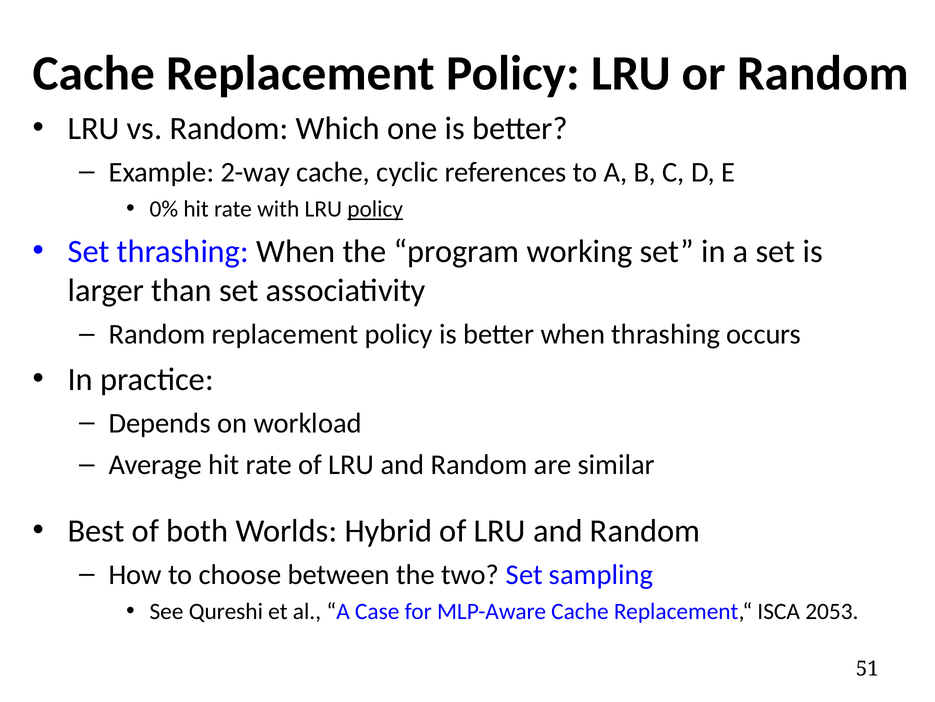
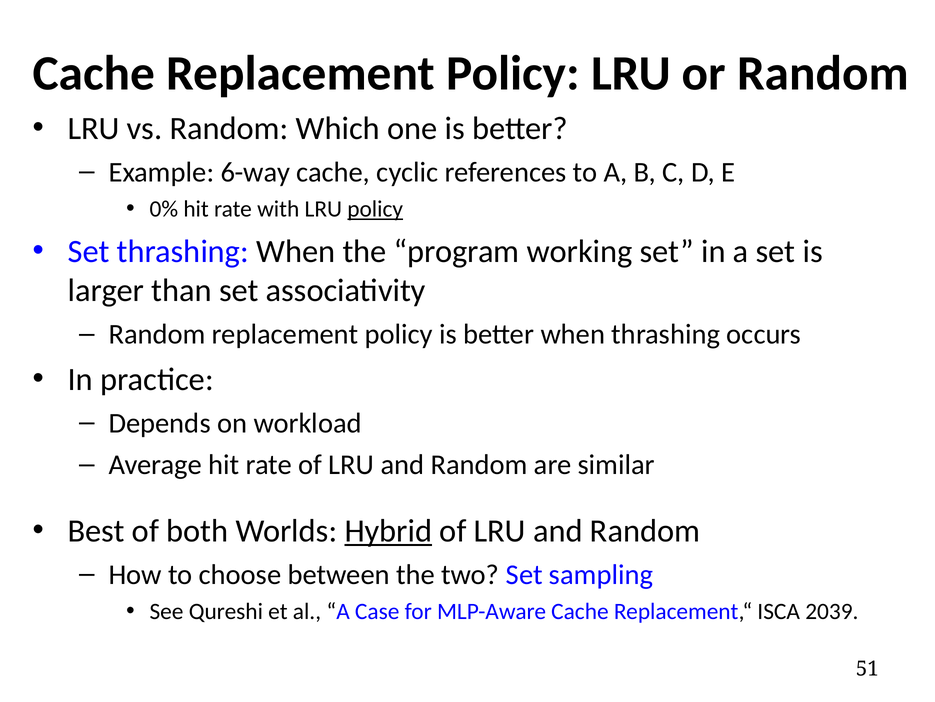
2-way: 2-way -> 6-way
Hybrid underline: none -> present
2053: 2053 -> 2039
